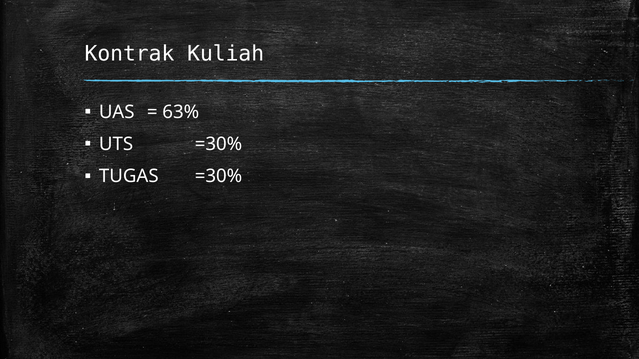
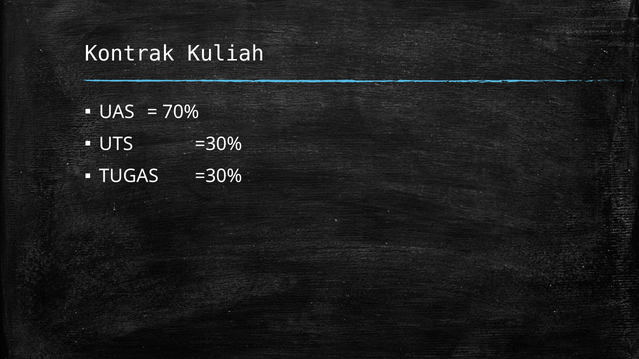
63%: 63% -> 70%
